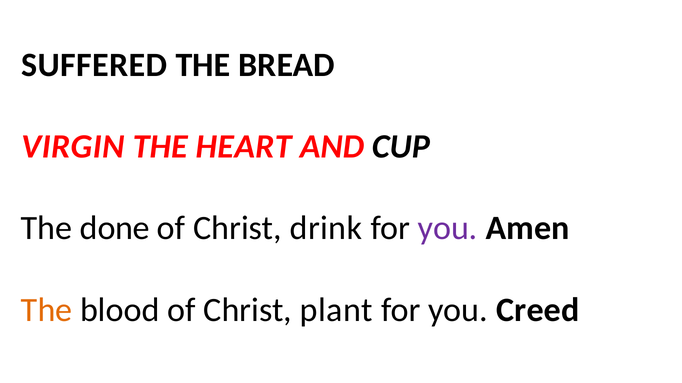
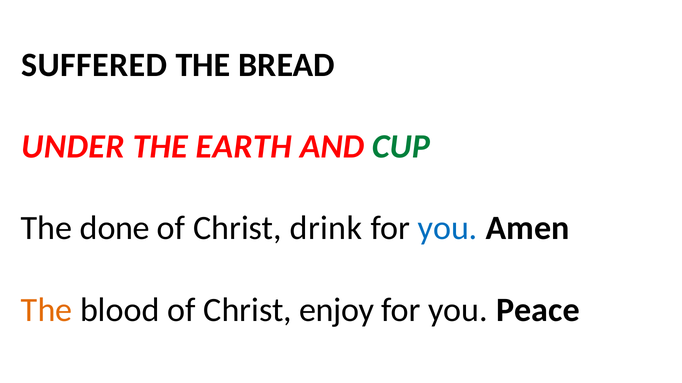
VIRGIN: VIRGIN -> UNDER
HEART: HEART -> EARTH
CUP colour: black -> green
you at (448, 229) colour: purple -> blue
plant: plant -> enjoy
Creed: Creed -> Peace
